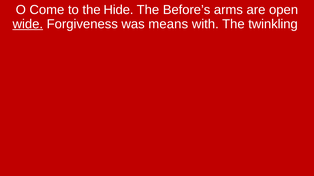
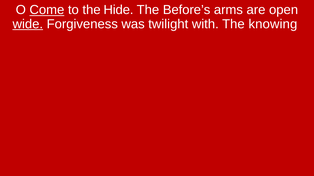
Come underline: none -> present
means: means -> twilight
twinkling: twinkling -> knowing
